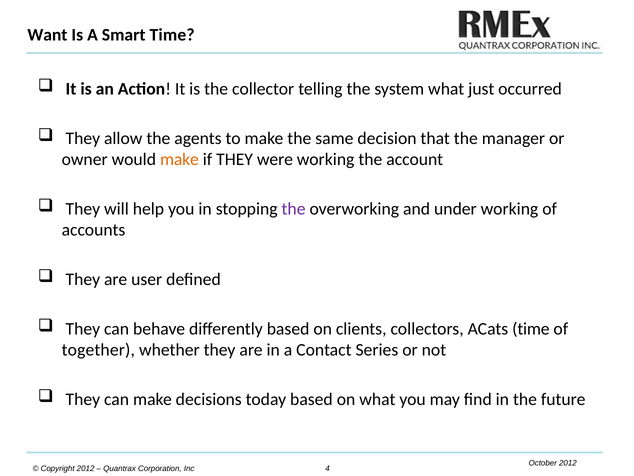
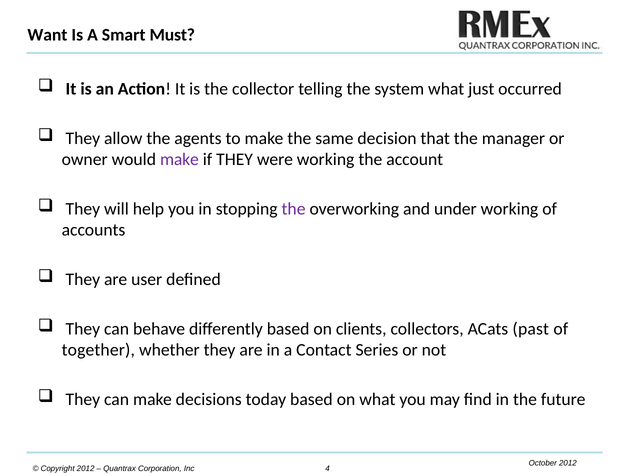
Smart Time: Time -> Must
make at (179, 159) colour: orange -> purple
ACats time: time -> past
